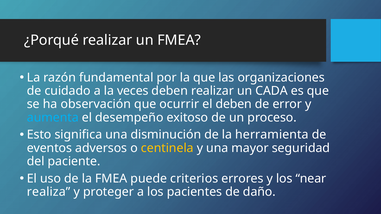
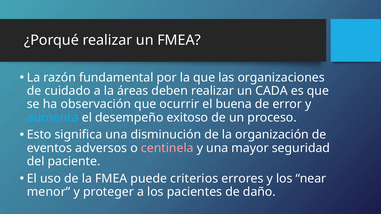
veces: veces -> áreas
el deben: deben -> buena
herramienta: herramienta -> organización
centinela colour: yellow -> pink
realiza: realiza -> menor
